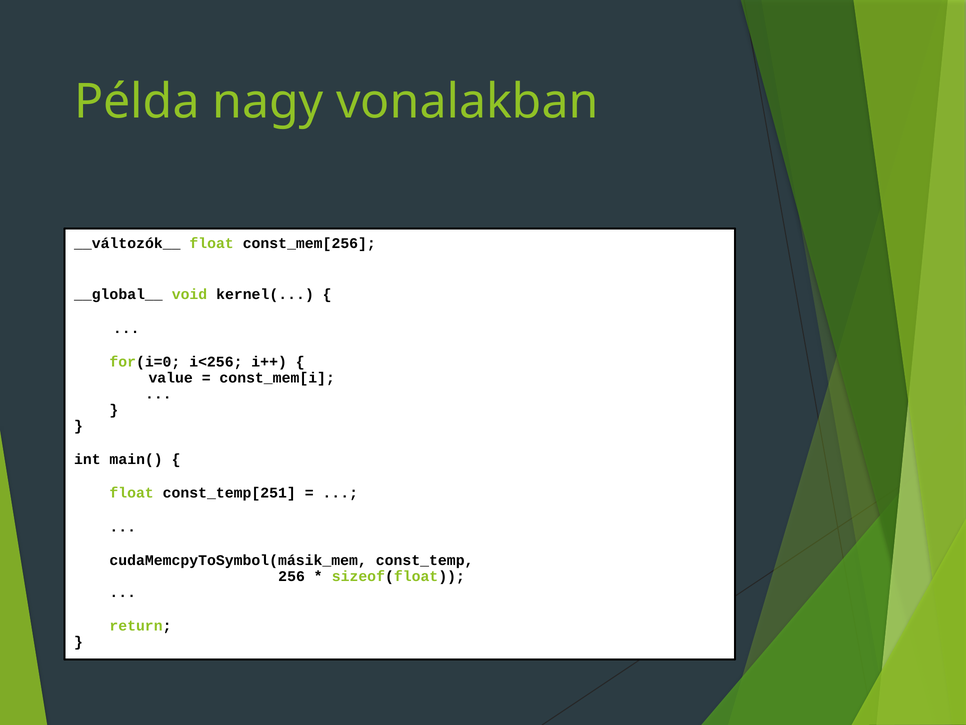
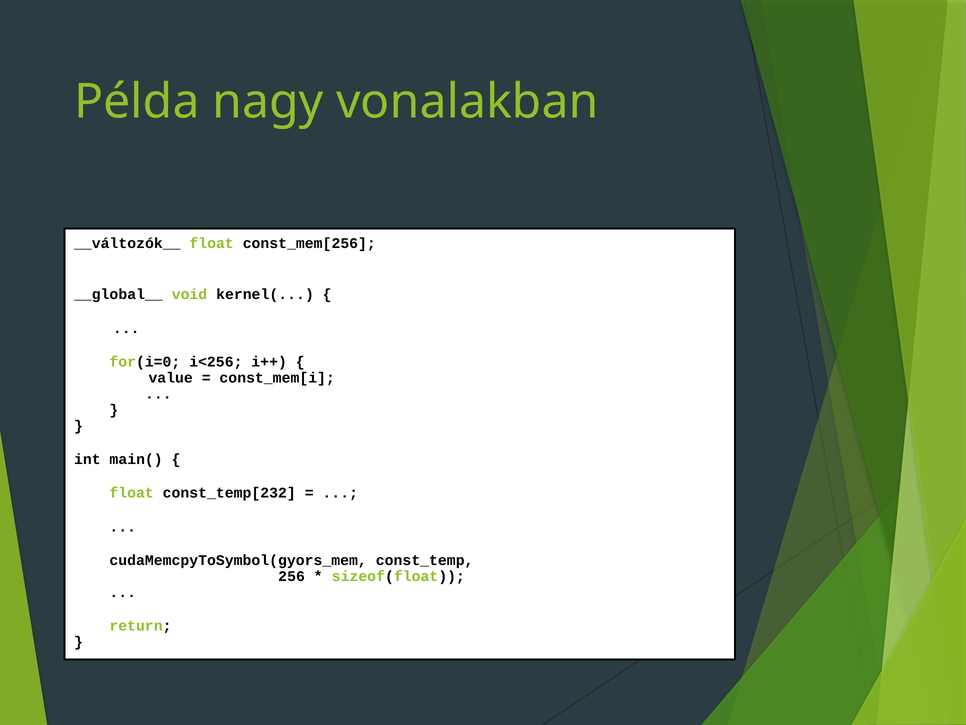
const_temp[251: const_temp[251 -> const_temp[232
cudaMemcpyToSymbol(másik_mem: cudaMemcpyToSymbol(másik_mem -> cudaMemcpyToSymbol(gyors_mem
